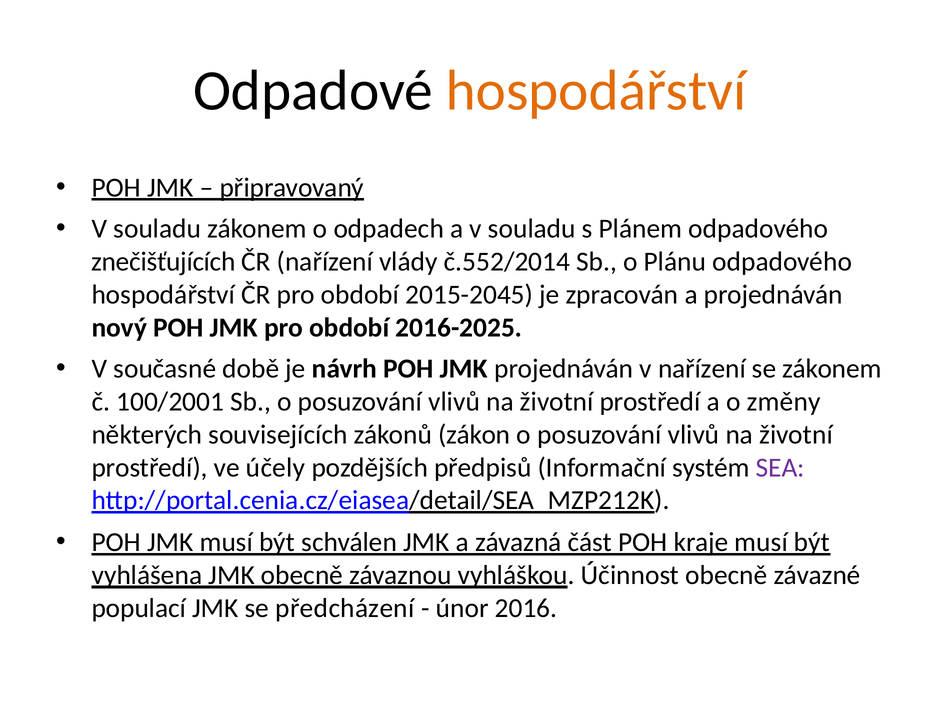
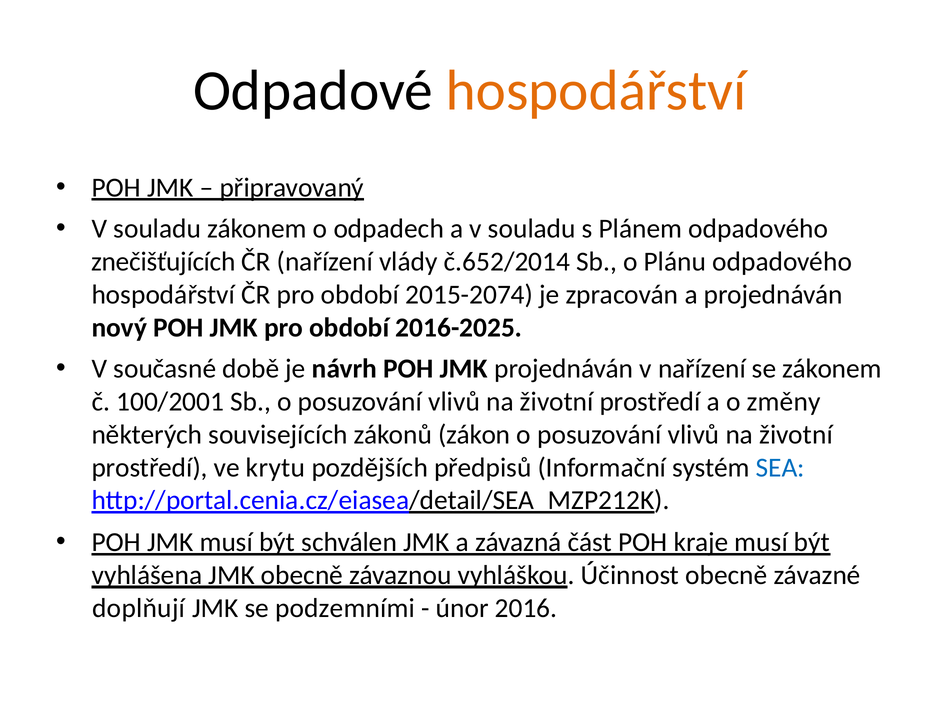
č.552/2014: č.552/2014 -> č.652/2014
2015-2045: 2015-2045 -> 2015-2074
účely: účely -> krytu
SEA colour: purple -> blue
populací: populací -> doplňují
předcházení: předcházení -> podzemními
